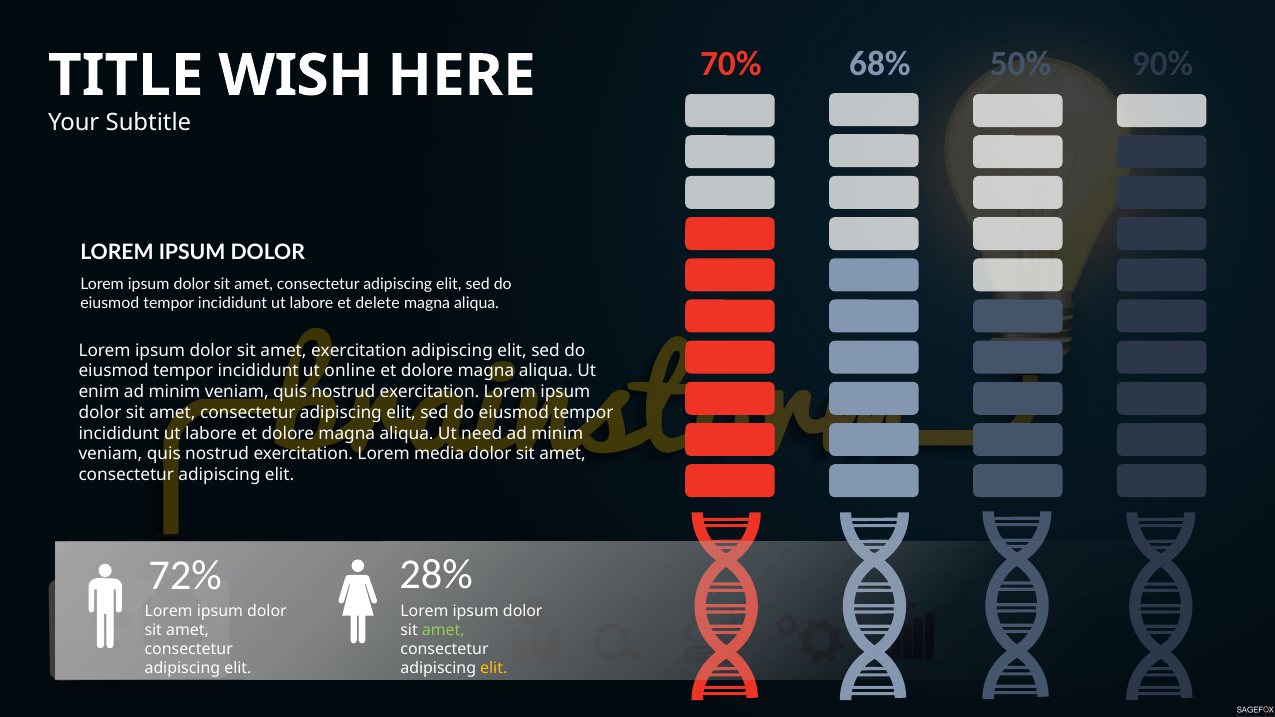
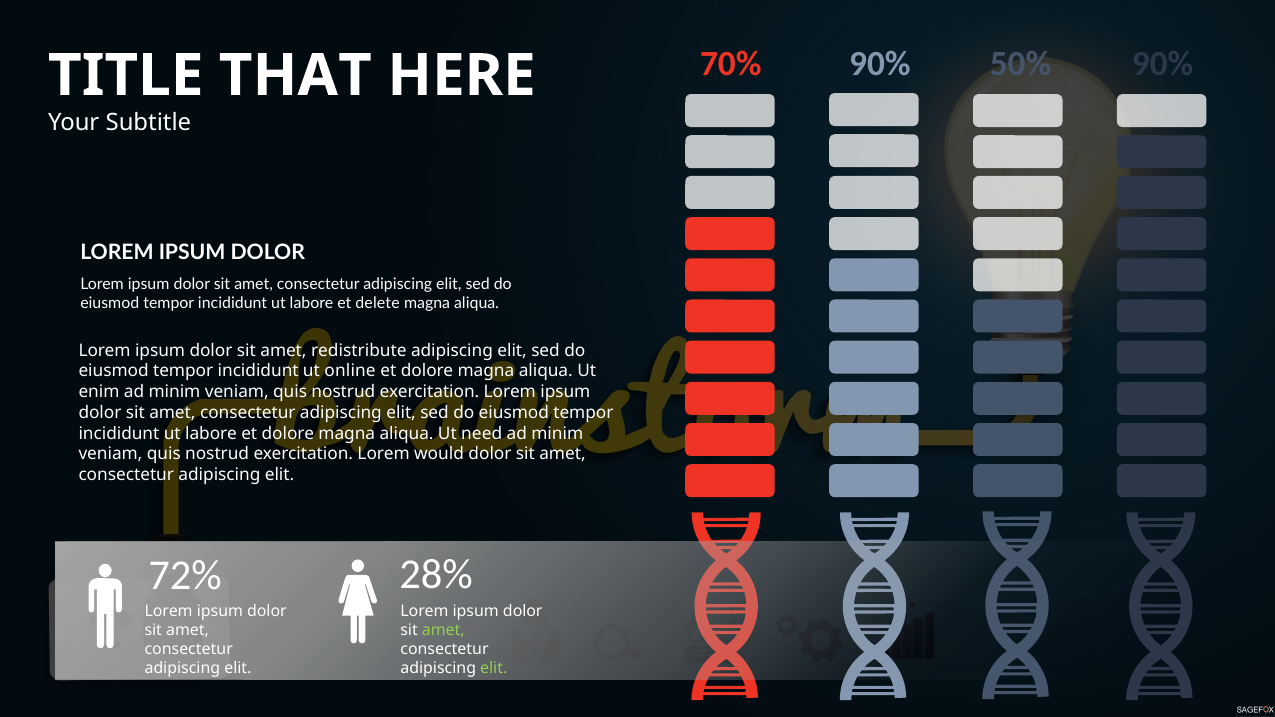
70% 68%: 68% -> 90%
WISH: WISH -> THAT
amet exercitation: exercitation -> redistribute
media: media -> would
elit at (494, 668) colour: yellow -> light green
